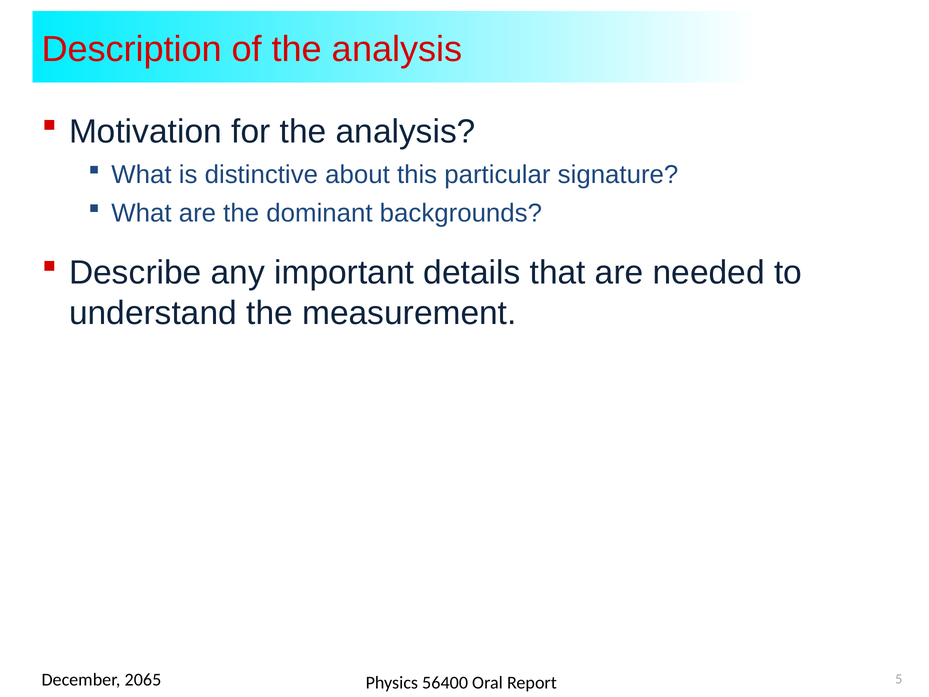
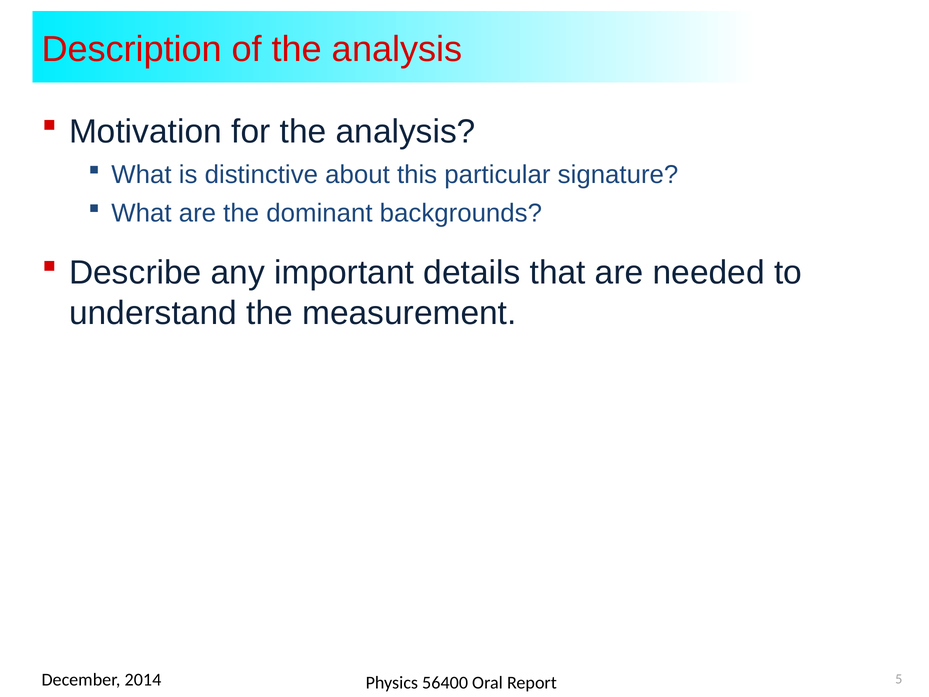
2065: 2065 -> 2014
